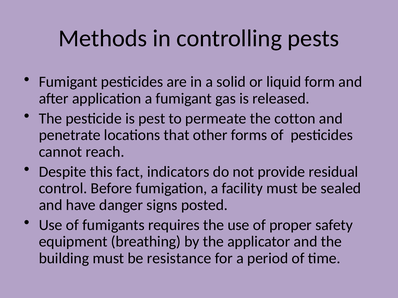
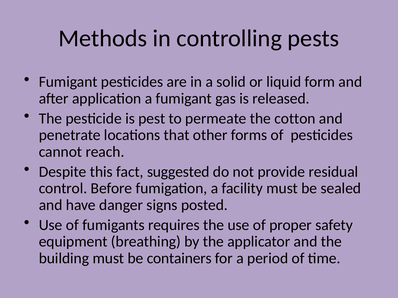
indicators: indicators -> suggested
resistance: resistance -> containers
